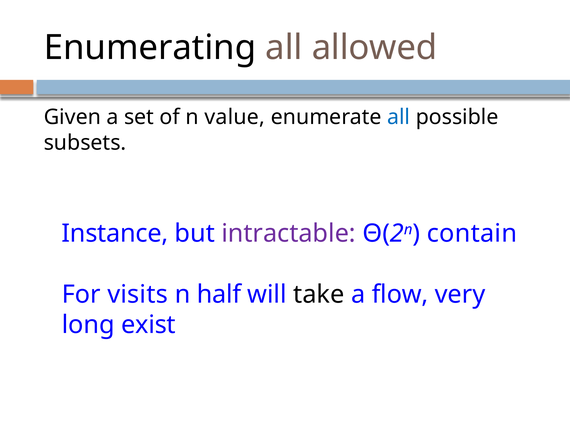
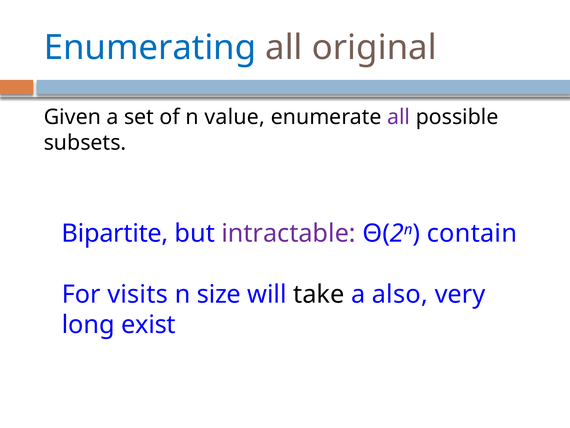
Enumerating colour: black -> blue
allowed: allowed -> original
all at (399, 117) colour: blue -> purple
Instance: Instance -> Bipartite
half: half -> size
flow: flow -> also
